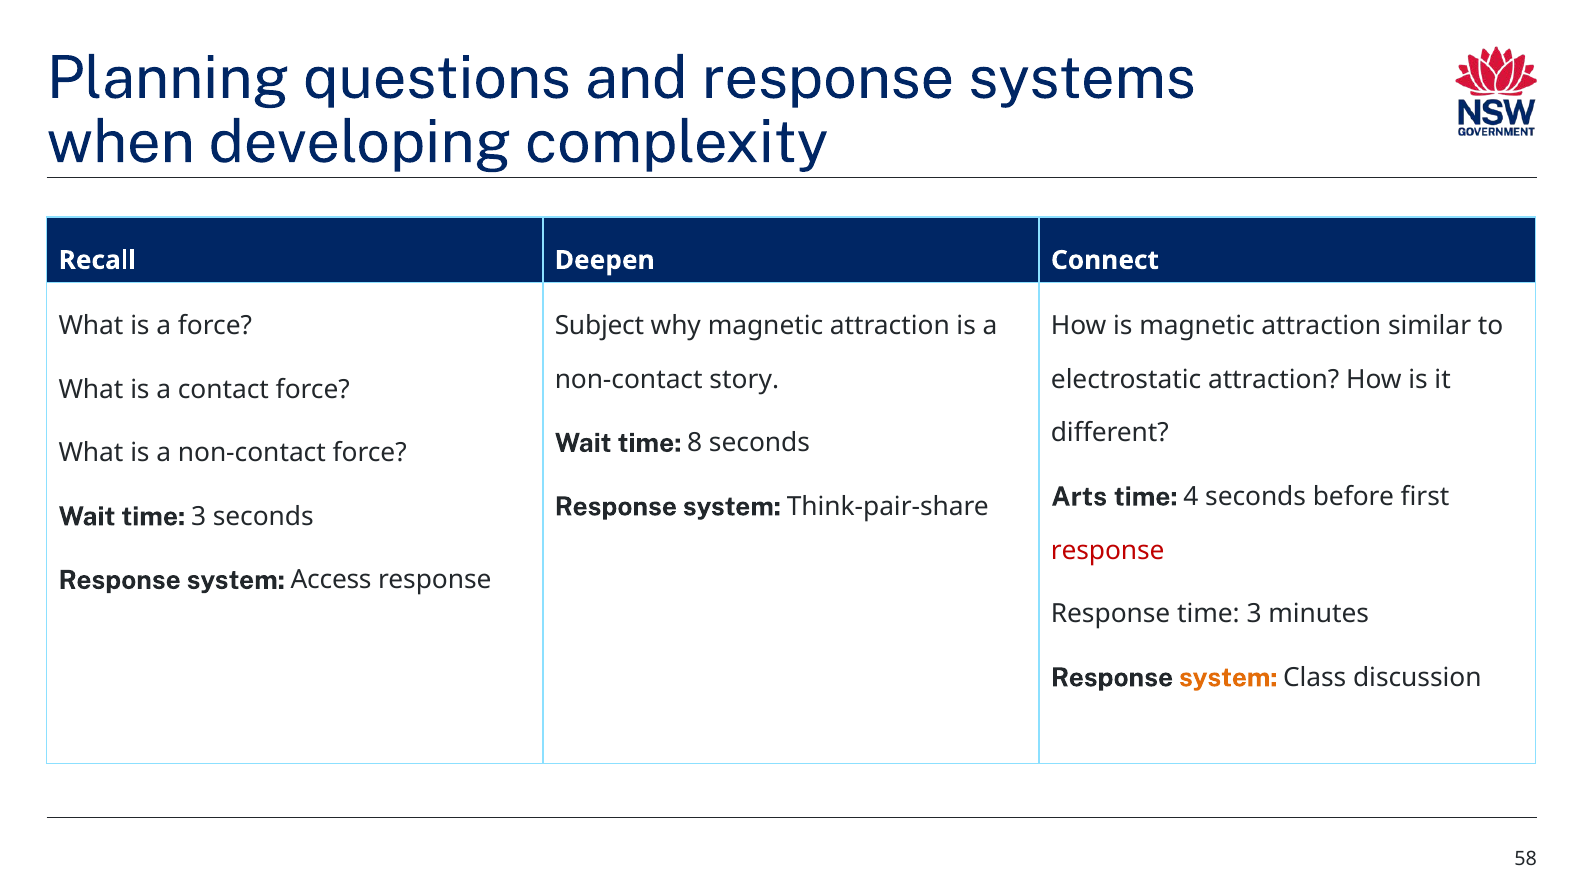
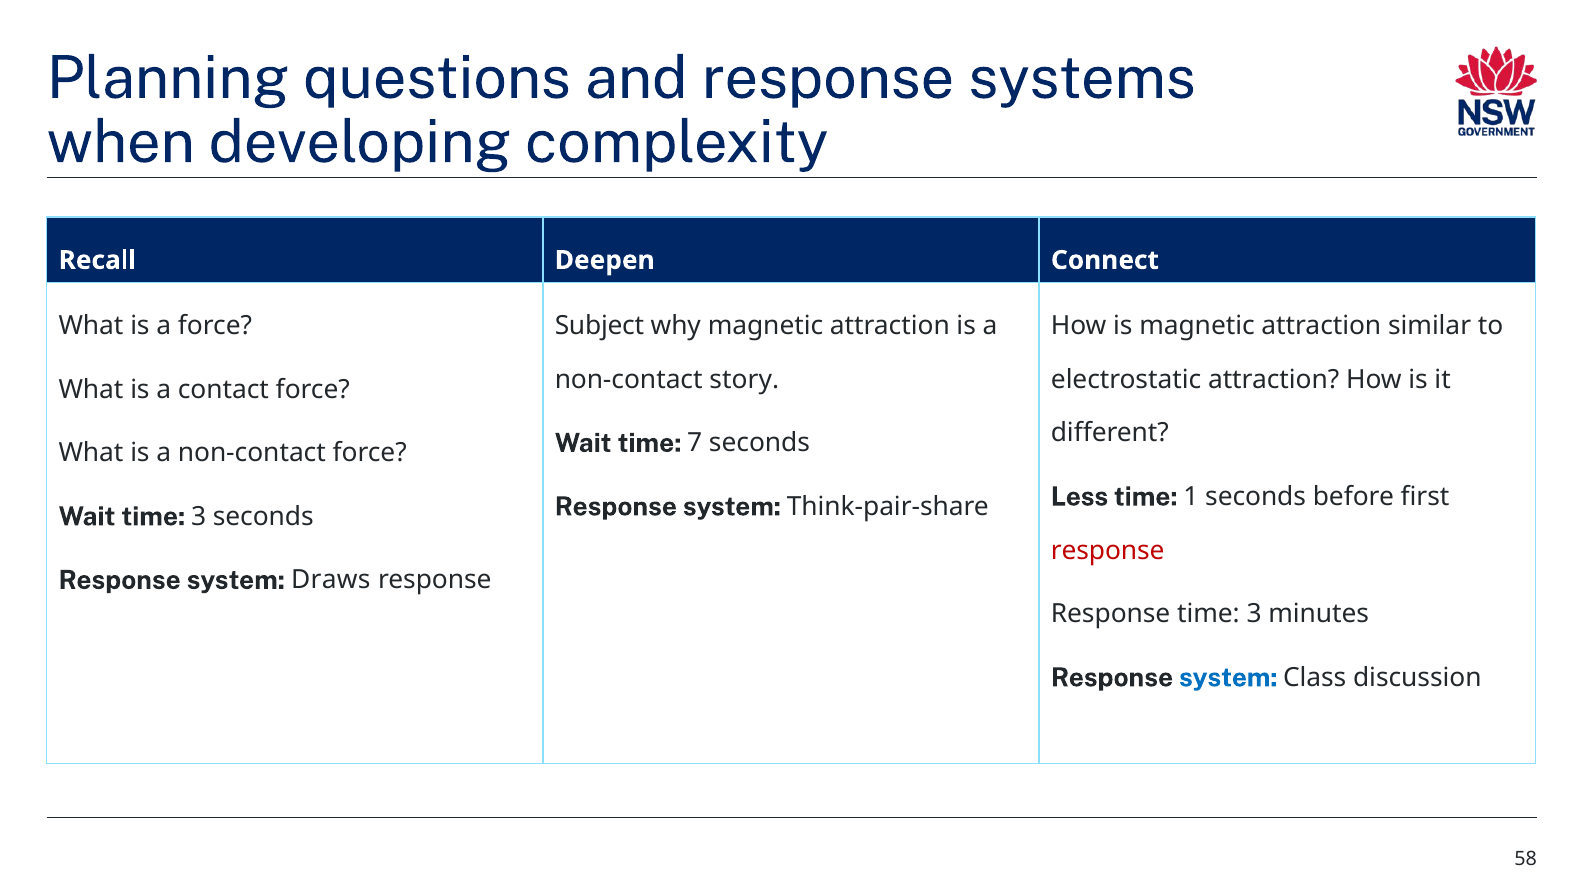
8: 8 -> 7
Arts: Arts -> Less
4: 4 -> 1
Access: Access -> Draws
system at (1228, 678) colour: orange -> blue
